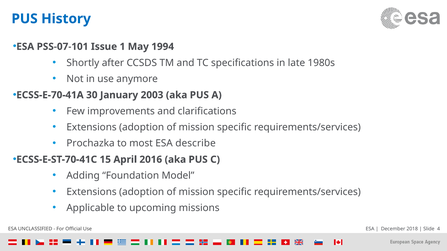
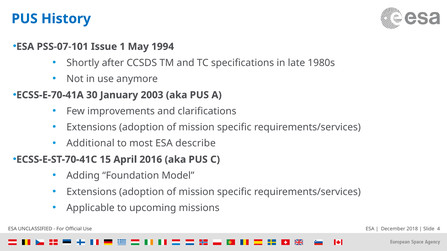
Prochazka: Prochazka -> Additional
